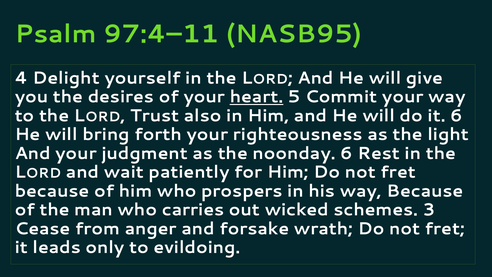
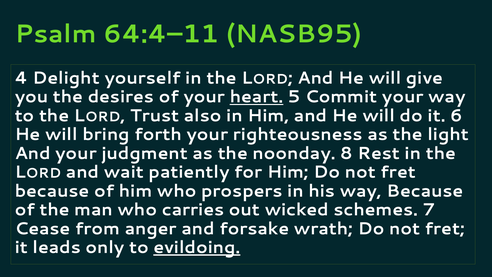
97:4–11: 97:4–11 -> 64:4–11
noonday 6: 6 -> 8
3: 3 -> 7
evildoing underline: none -> present
